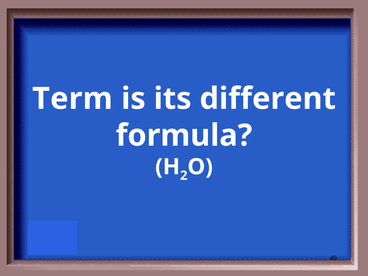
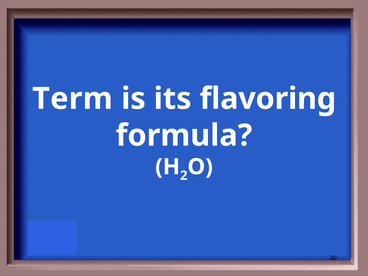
different: different -> flavoring
